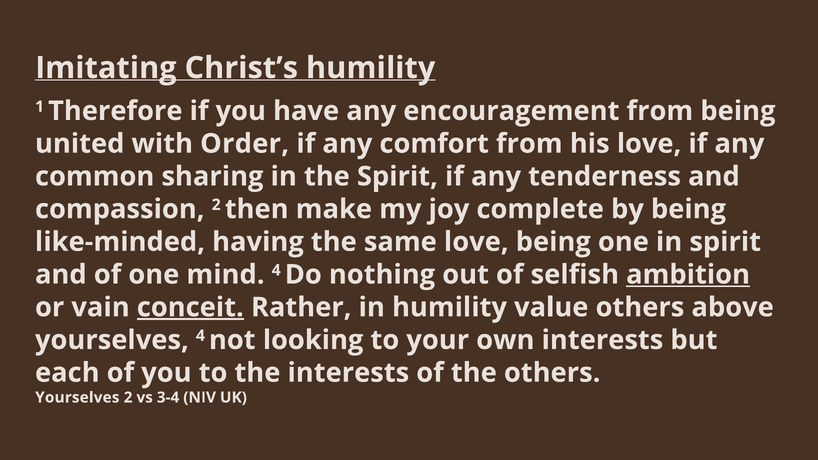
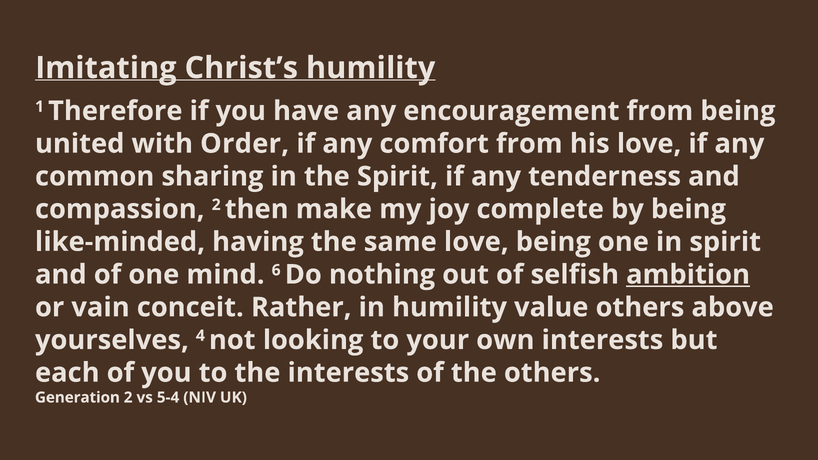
mind 4: 4 -> 6
conceit underline: present -> none
Yourselves at (77, 398): Yourselves -> Generation
3-4: 3-4 -> 5-4
